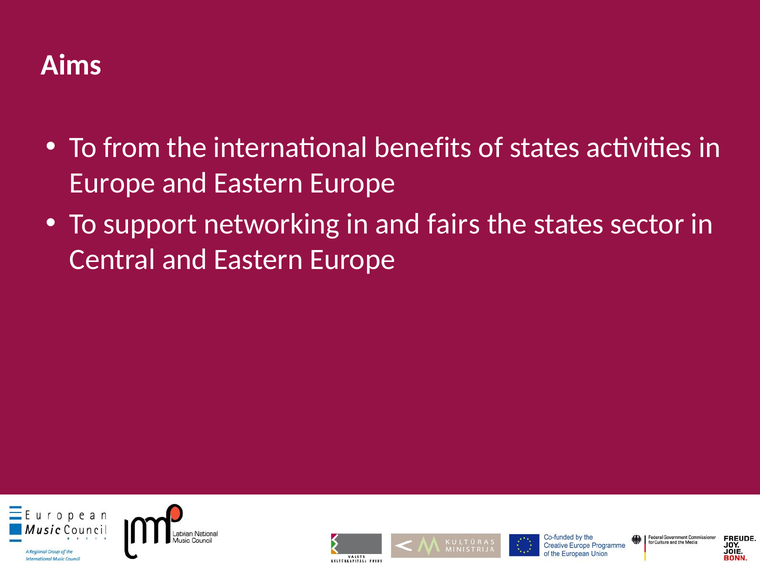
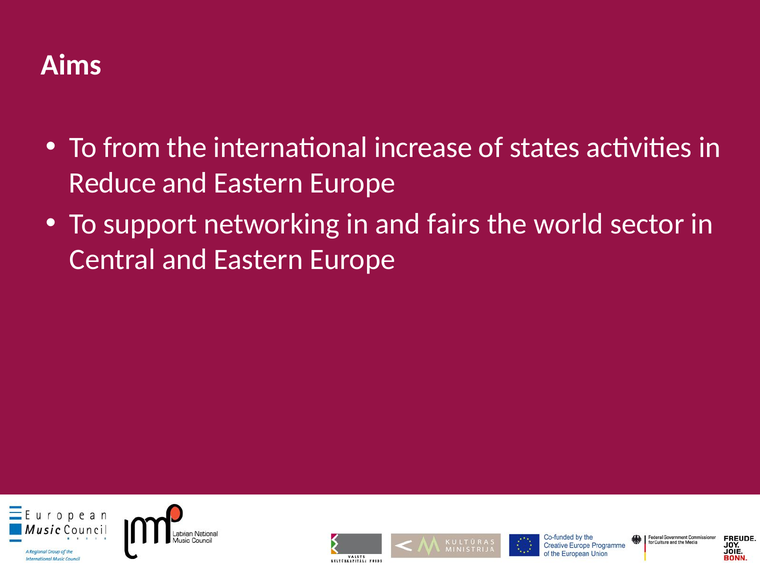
benefits: benefits -> increase
Europe at (112, 183): Europe -> Reduce
the states: states -> world
